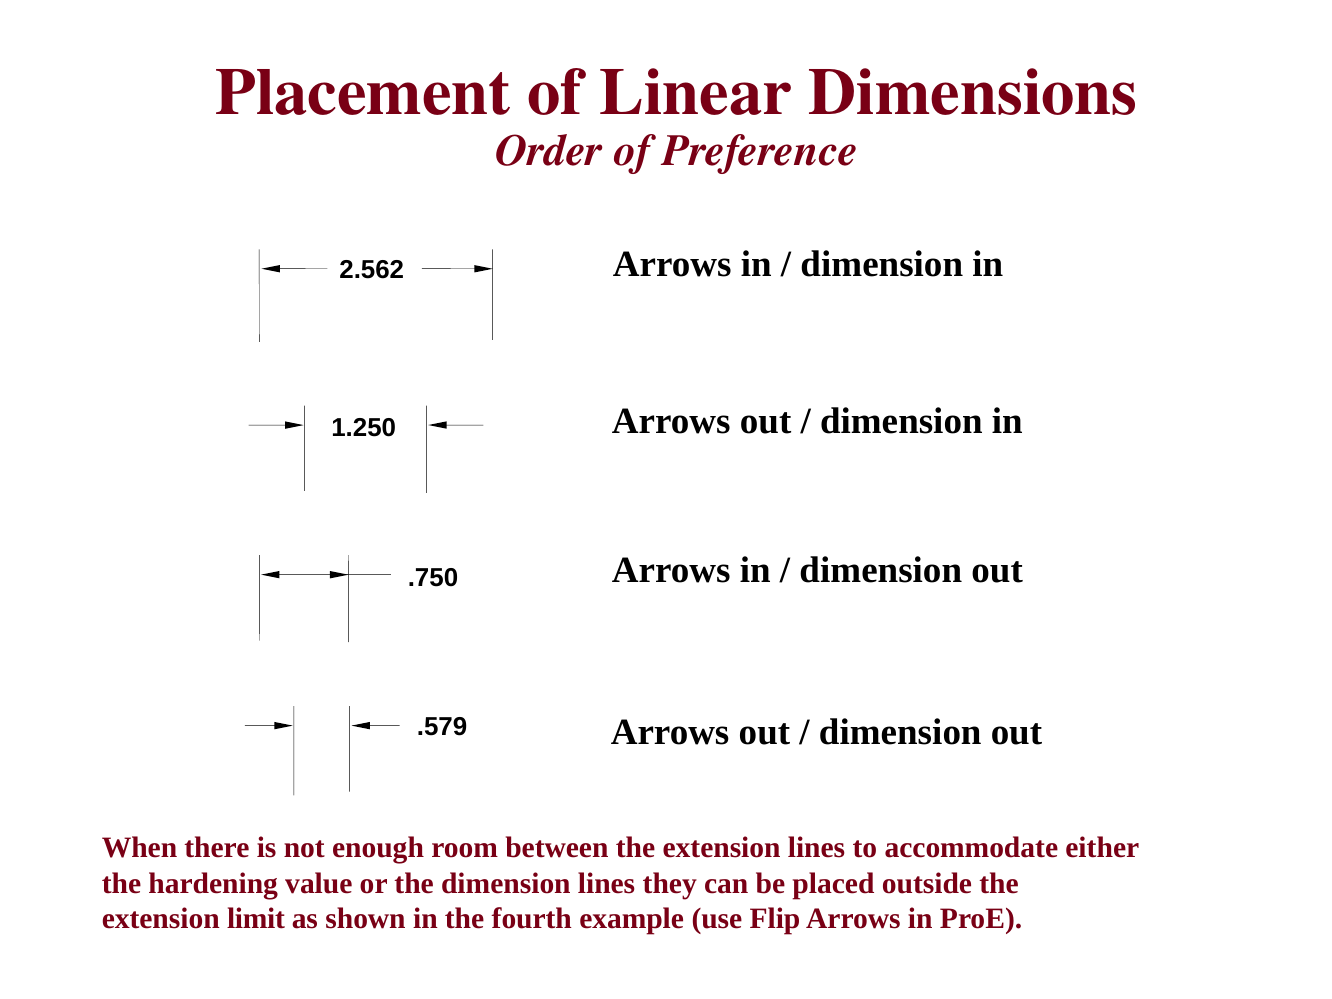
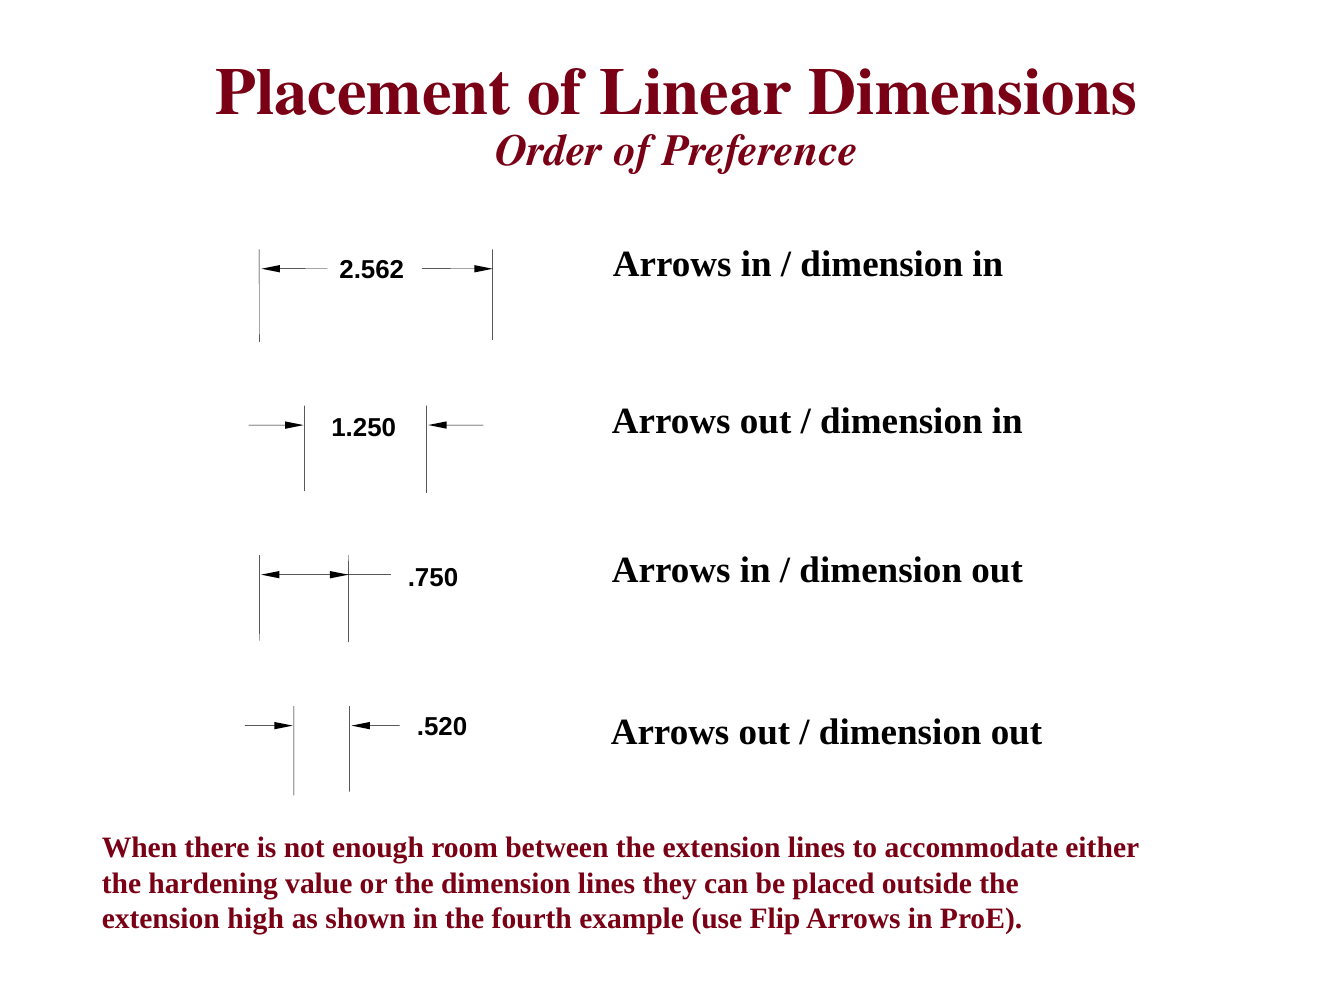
.579: .579 -> .520
limit: limit -> high
